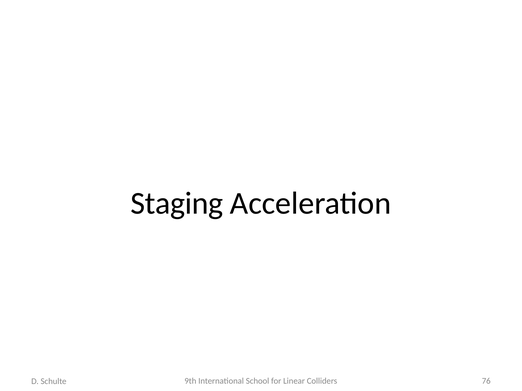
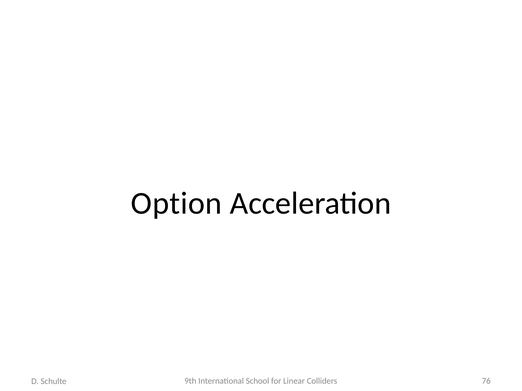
Staging: Staging -> Option
